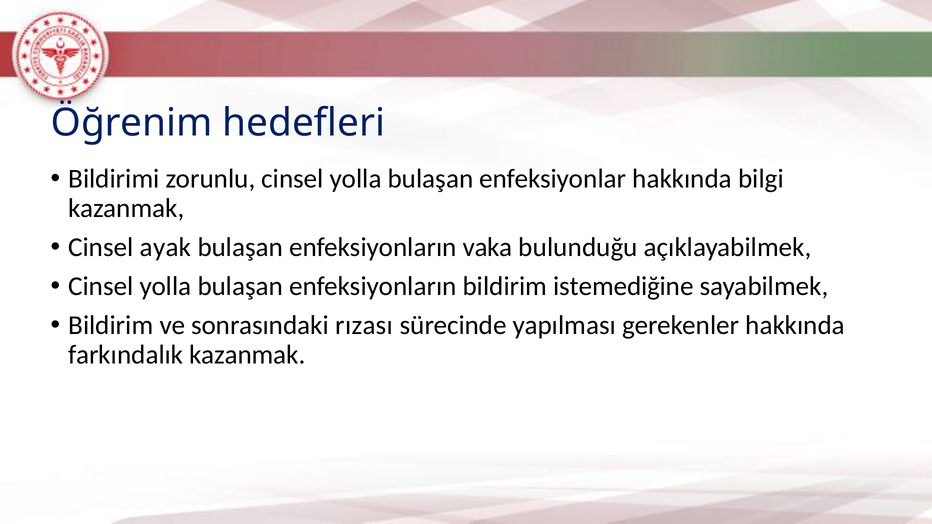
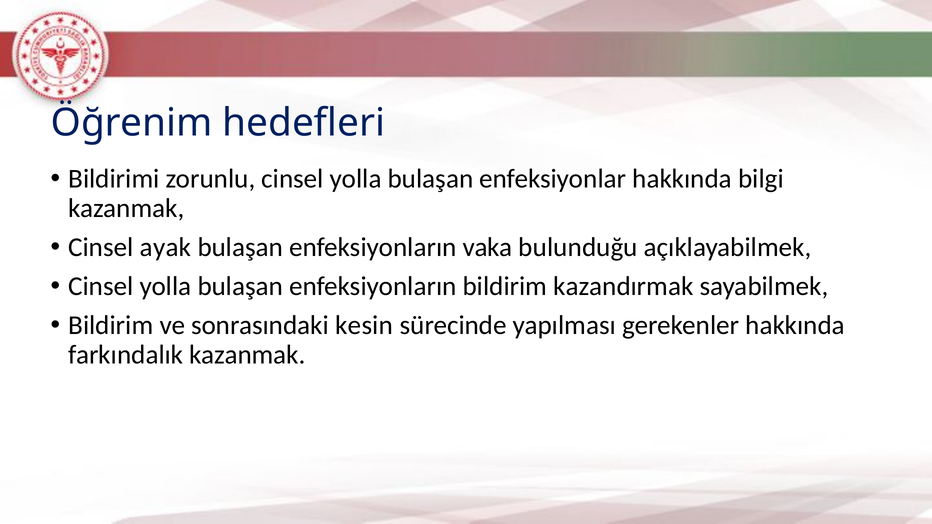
istemediğine: istemediğine -> kazandırmak
rızası: rızası -> kesin
